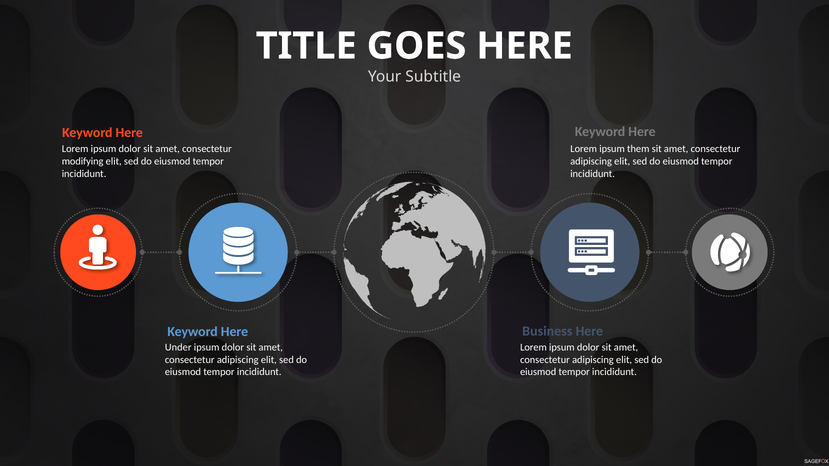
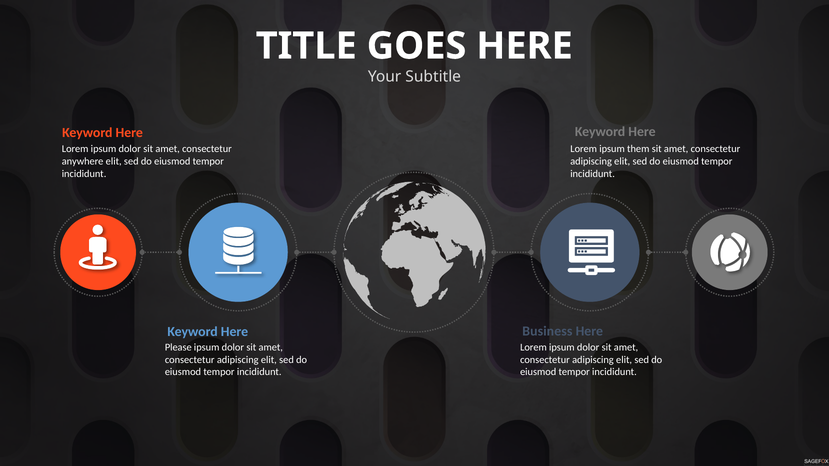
modifying: modifying -> anywhere
Under: Under -> Please
